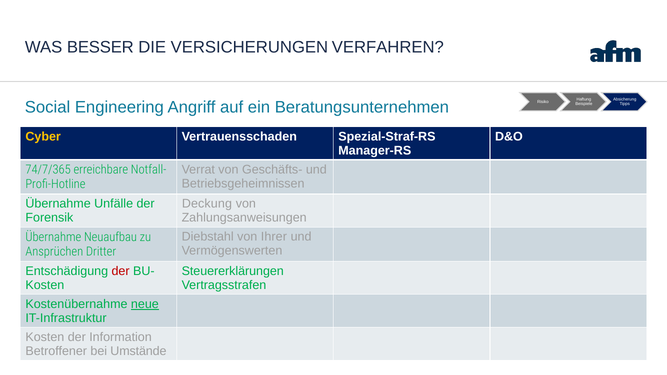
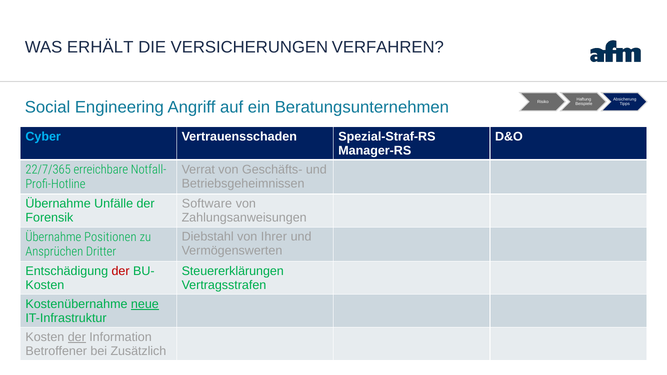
BESSER: BESSER -> ERHÄLT
Cyber colour: yellow -> light blue
74/7/365: 74/7/365 -> 22/7/365
Deckung: Deckung -> Software
Neuaufbau: Neuaufbau -> Positionen
der at (77, 337) underline: none -> present
Umstände: Umstände -> Zusätzlich
